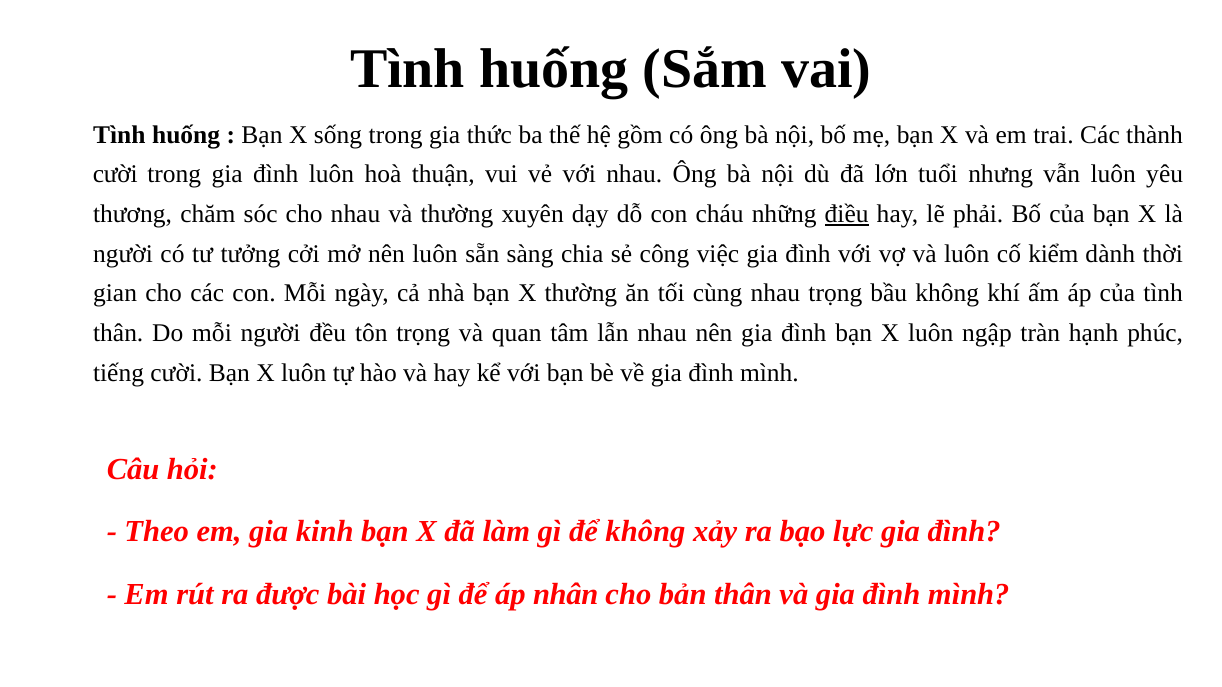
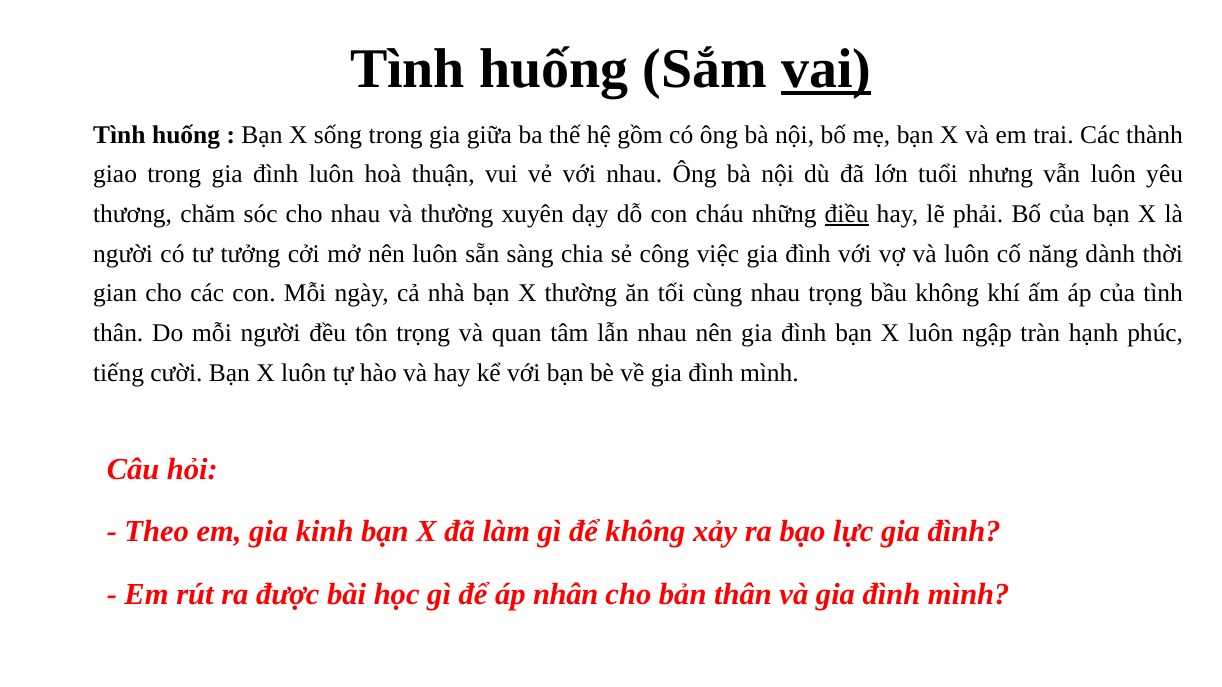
vai underline: none -> present
thức: thức -> giữa
cười at (115, 174): cười -> giao
kiểm: kiểm -> năng
